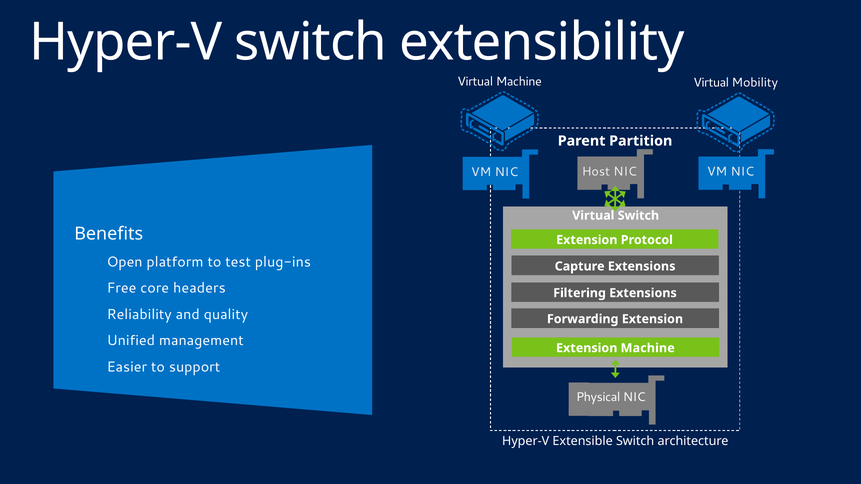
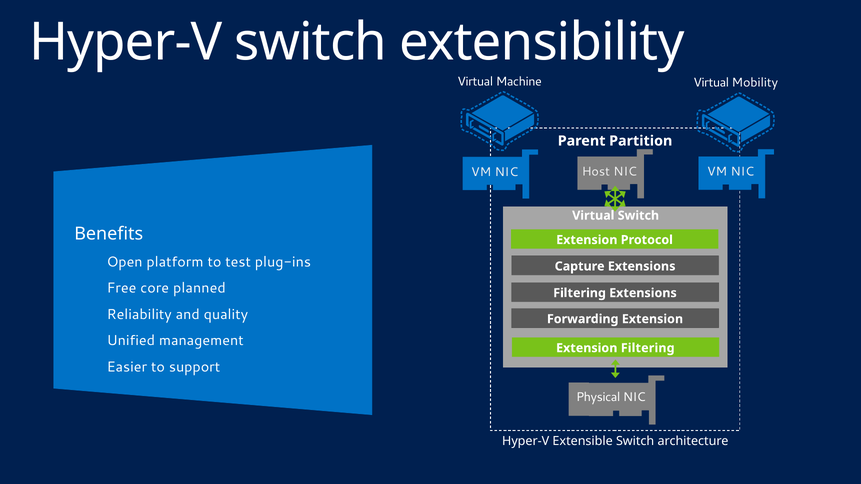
headers: headers -> planned
Extension Machine: Machine -> Filtering
